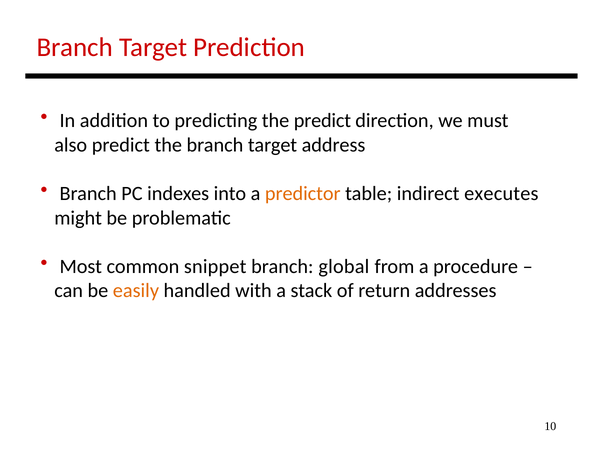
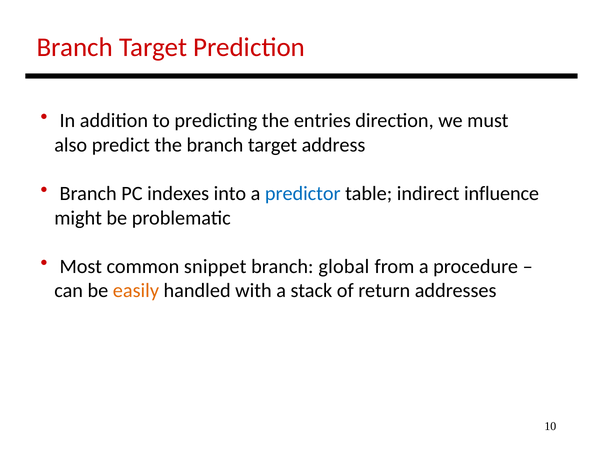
the predict: predict -> entries
predictor colour: orange -> blue
executes: executes -> influence
